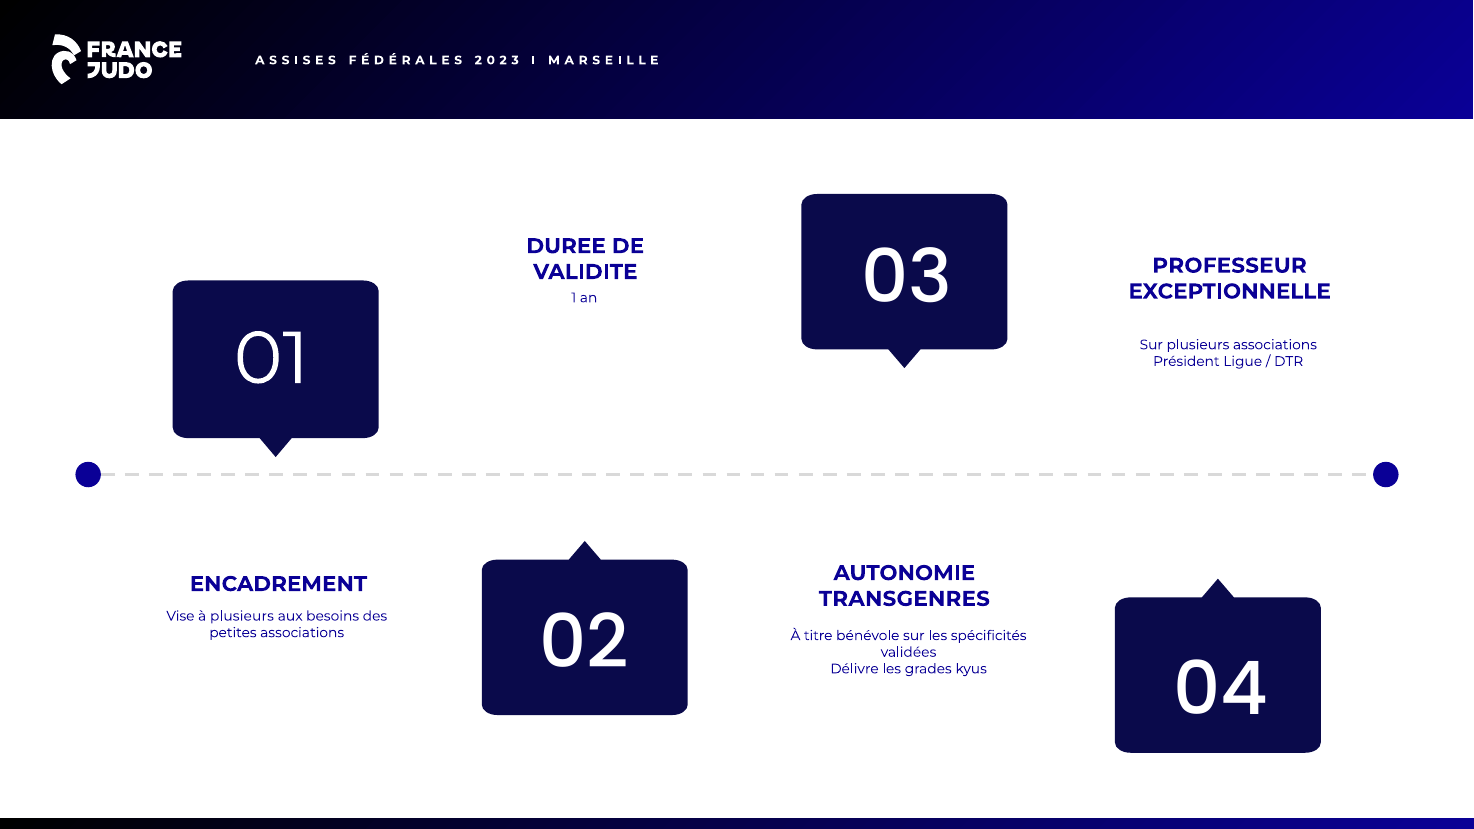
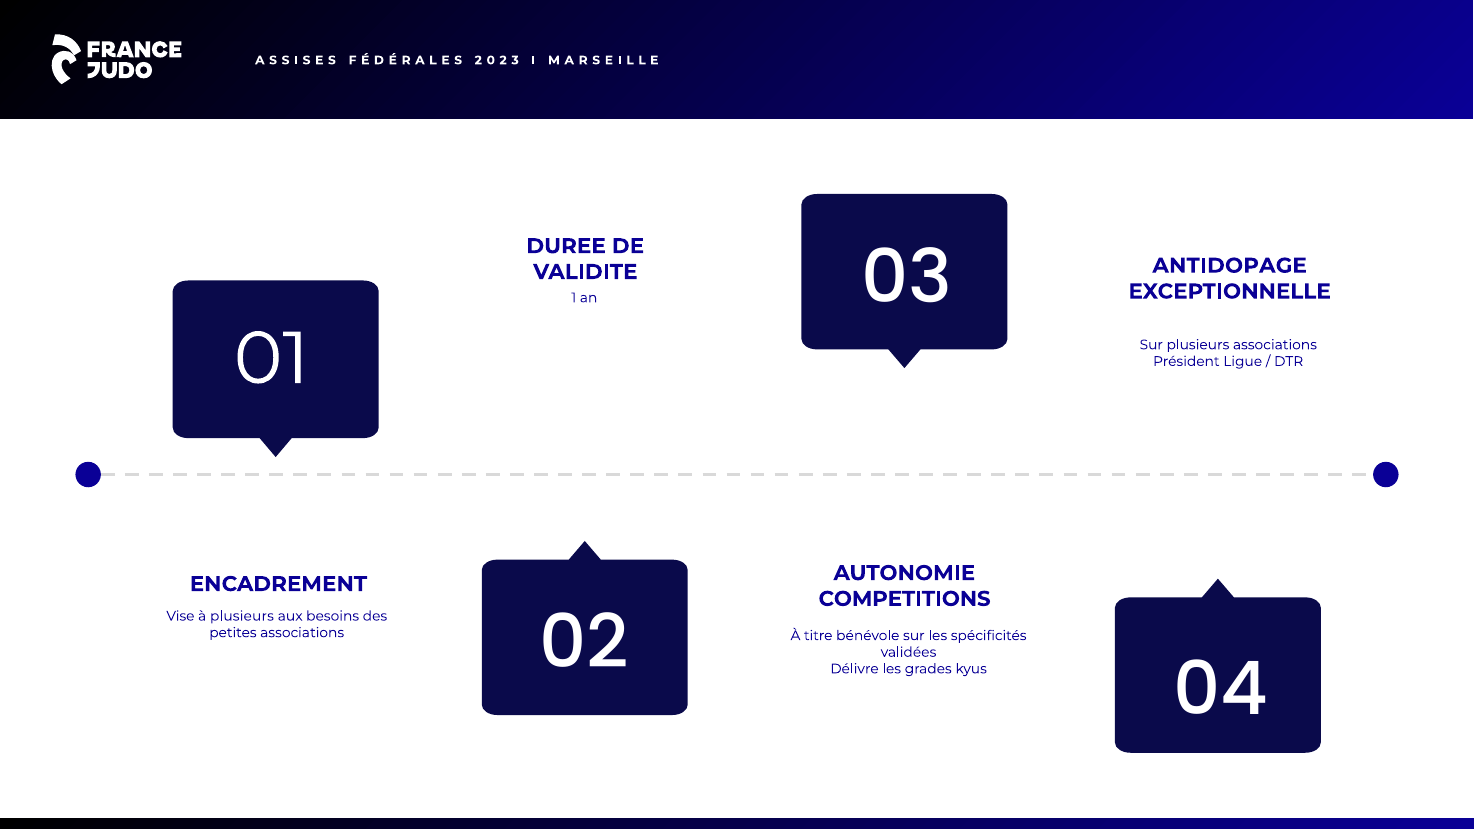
PROFESSEUR: PROFESSEUR -> ANTIDOPAGE
TRANSGENRES: TRANSGENRES -> COMPETITIONS
